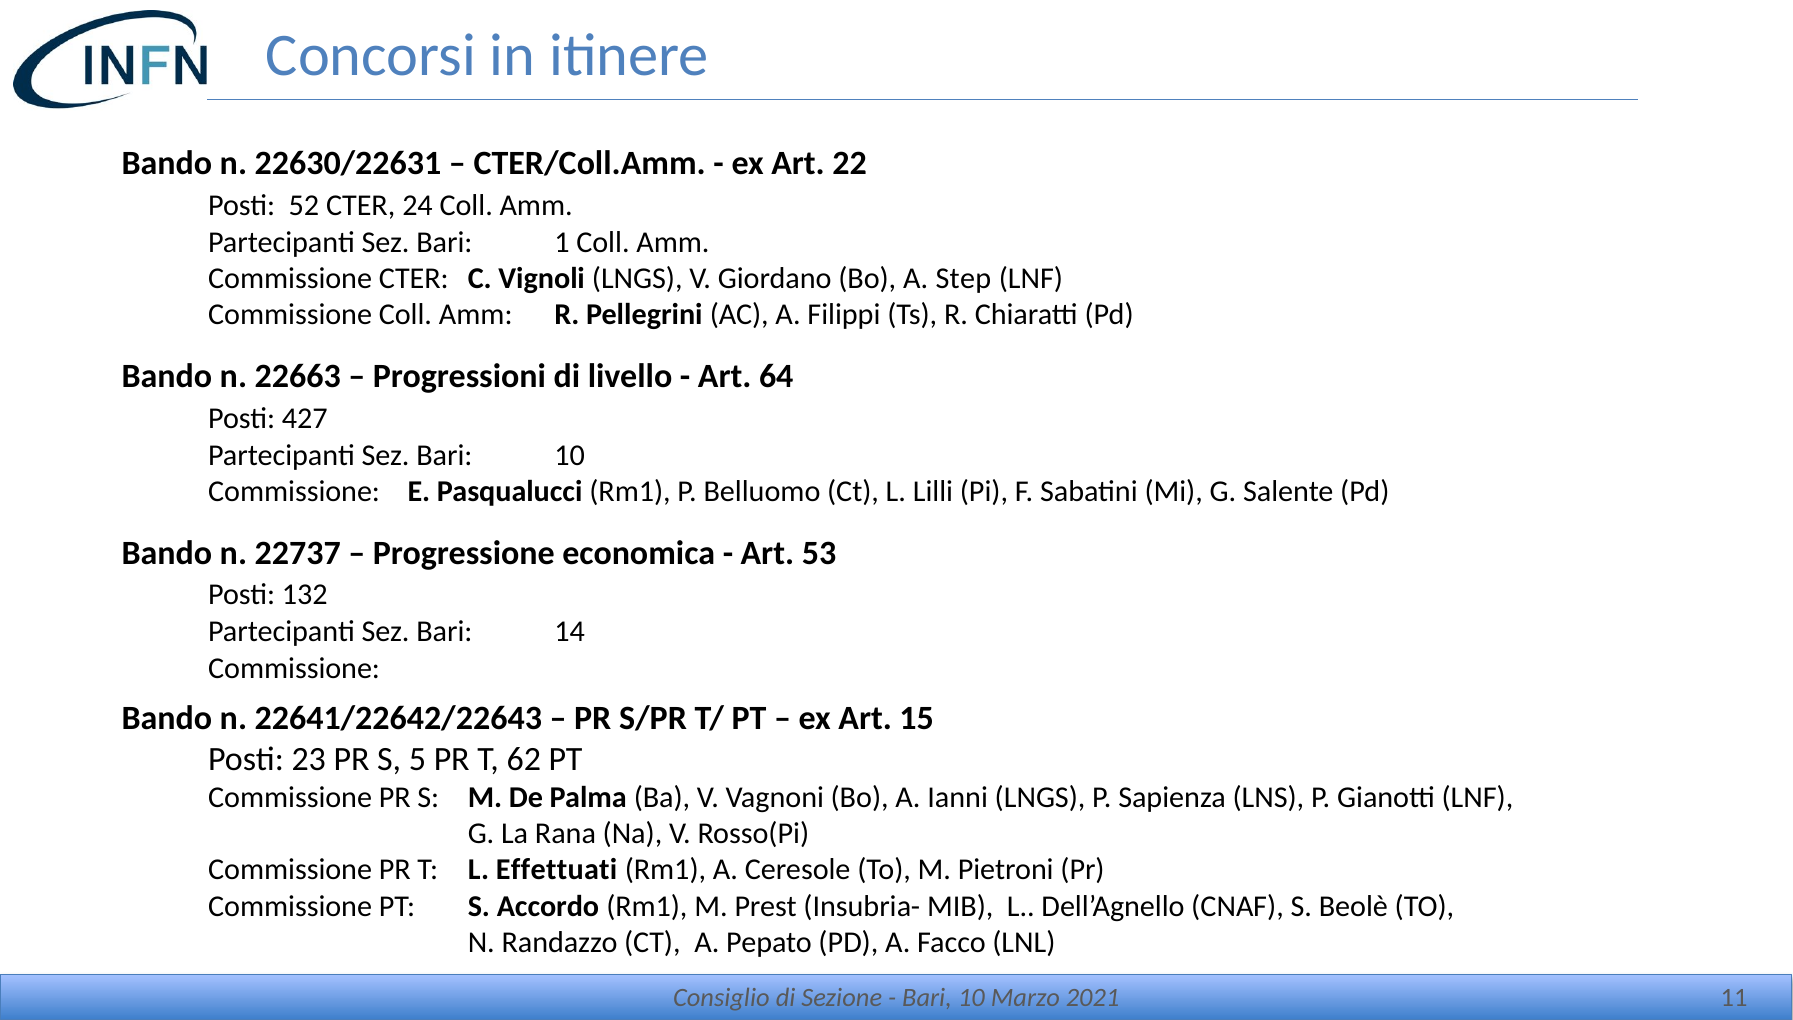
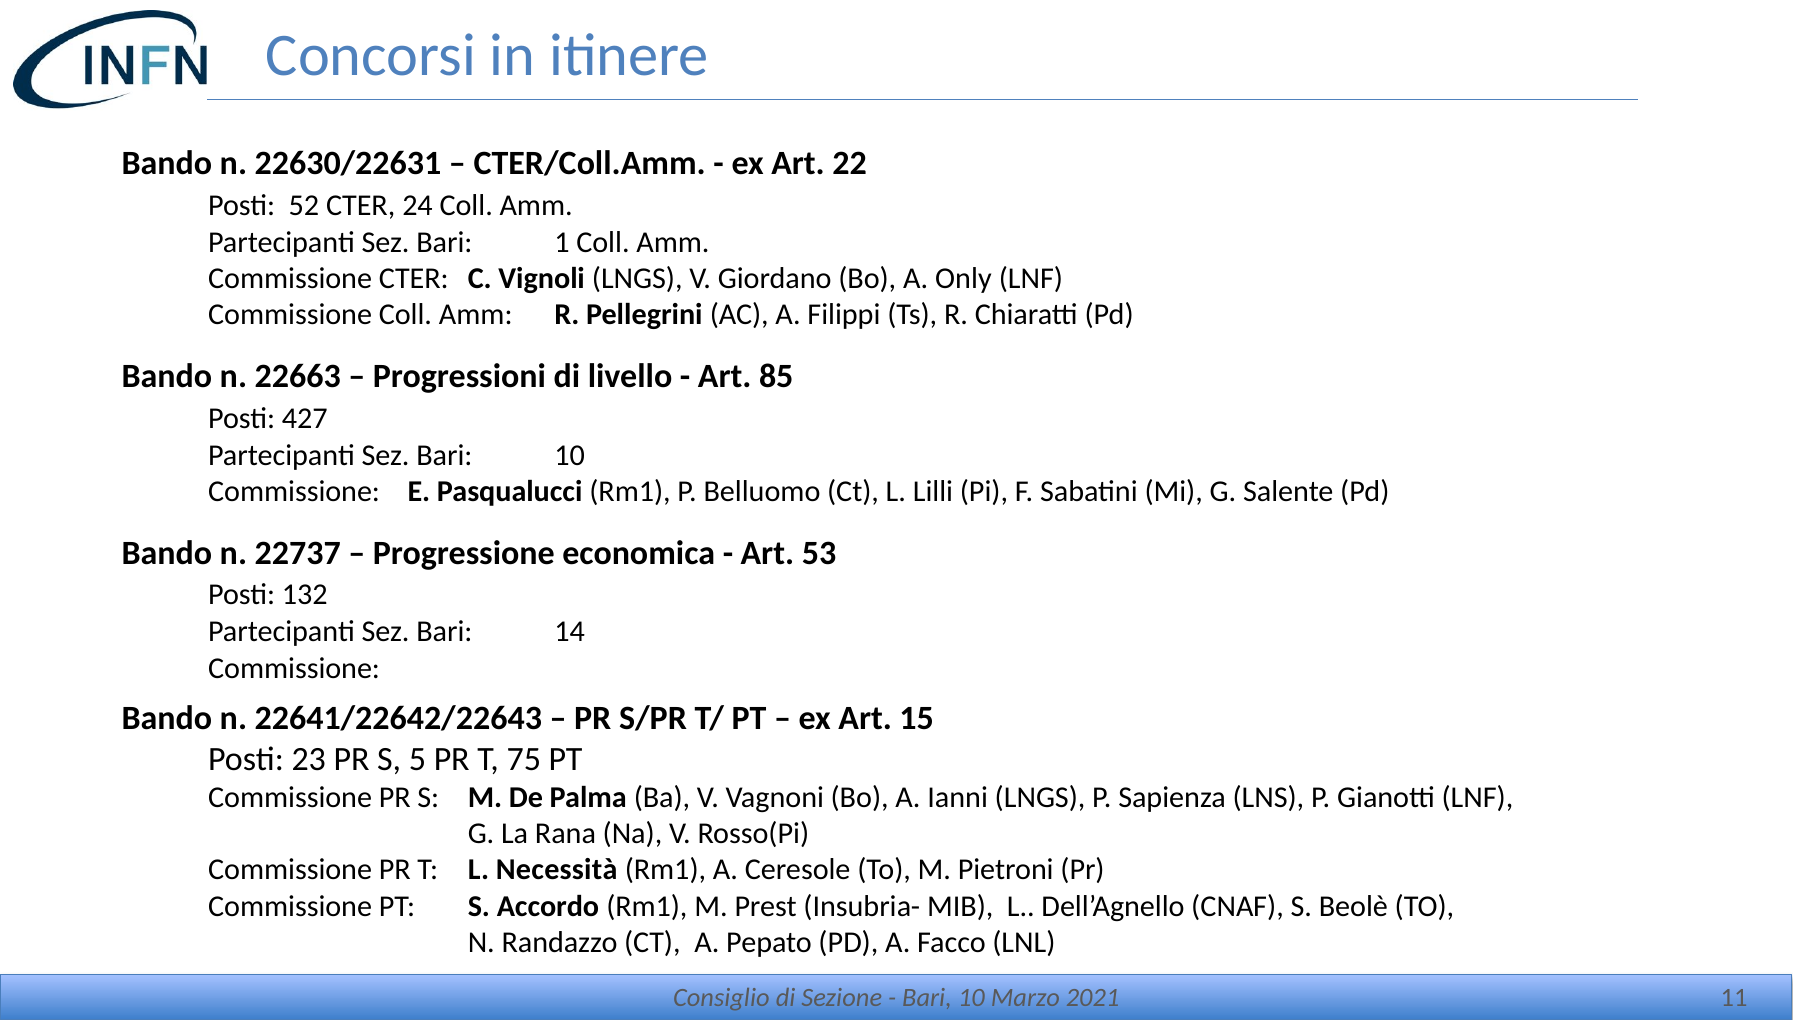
Step: Step -> Only
64: 64 -> 85
62: 62 -> 75
Effettuati: Effettuati -> Necessità
